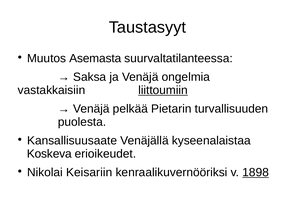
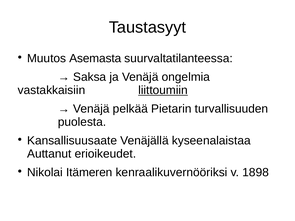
Koskeva: Koskeva -> Auttanut
Keisariin: Keisariin -> Itämeren
1898 underline: present -> none
